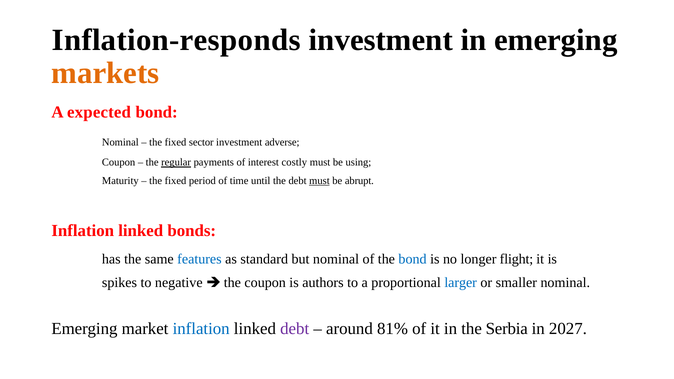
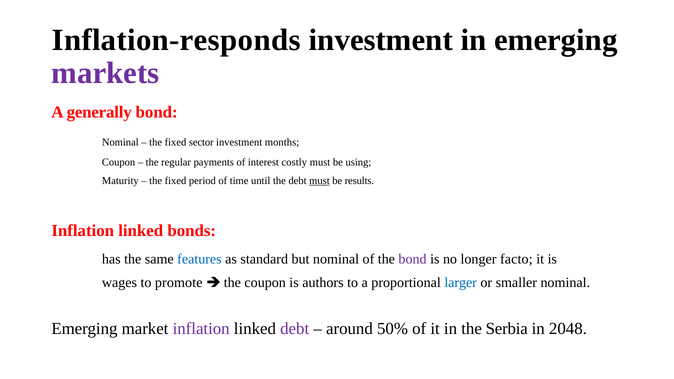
markets colour: orange -> purple
expected: expected -> generally
adverse: adverse -> months
regular underline: present -> none
abrupt: abrupt -> results
bond at (413, 259) colour: blue -> purple
flight: flight -> facto
spikes: spikes -> wages
negative: negative -> promote
inflation at (201, 329) colour: blue -> purple
81%: 81% -> 50%
2027: 2027 -> 2048
